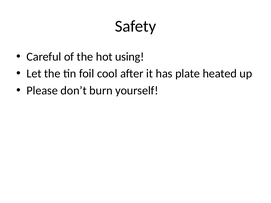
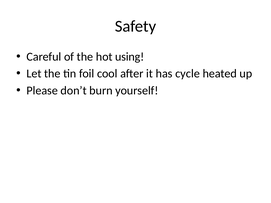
plate: plate -> cycle
